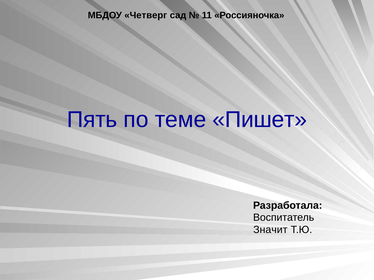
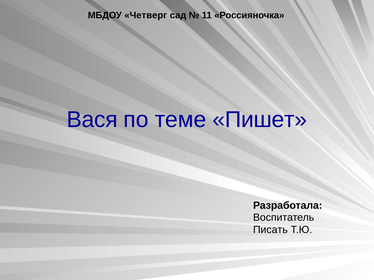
Пять: Пять -> Вася
Значит: Значит -> Писать
